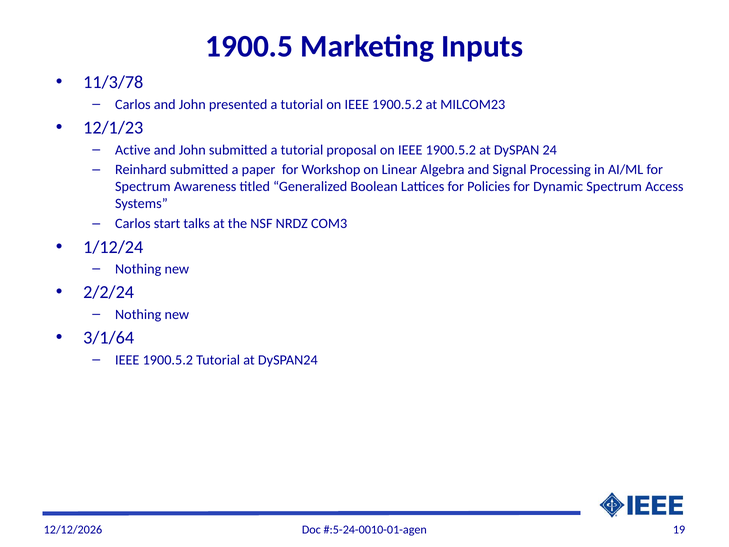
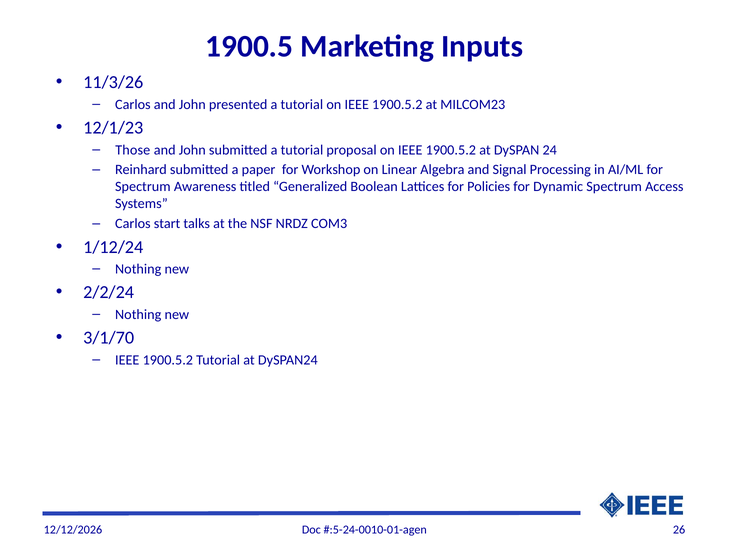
11/3/78: 11/3/78 -> 11/3/26
Active: Active -> Those
3/1/64: 3/1/64 -> 3/1/70
19: 19 -> 26
